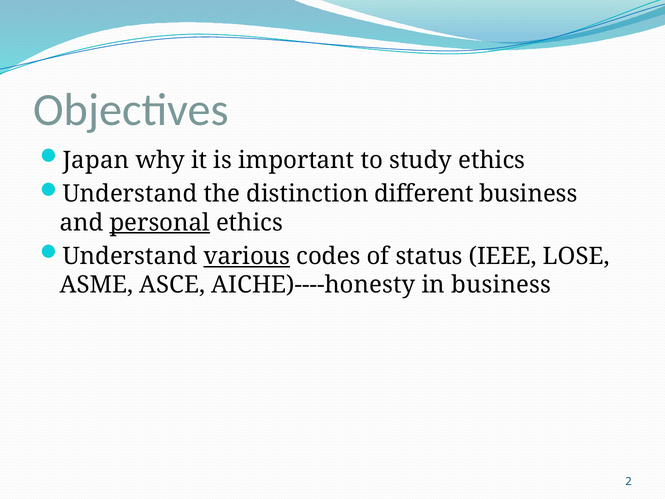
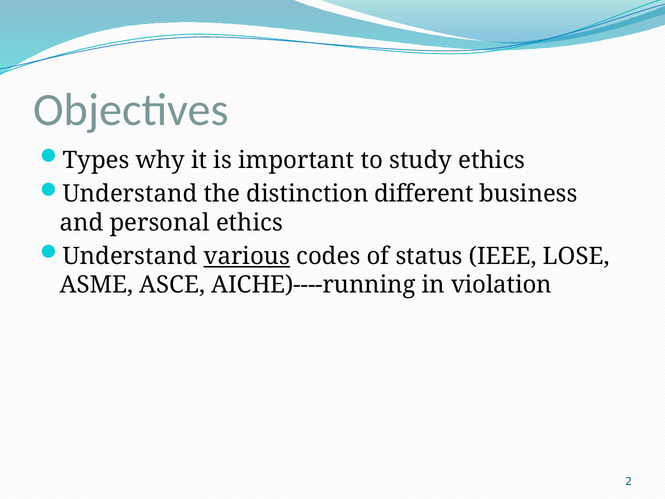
Japan: Japan -> Types
personal underline: present -> none
AICHE)----honesty: AICHE)----honesty -> AICHE)----running
in business: business -> violation
